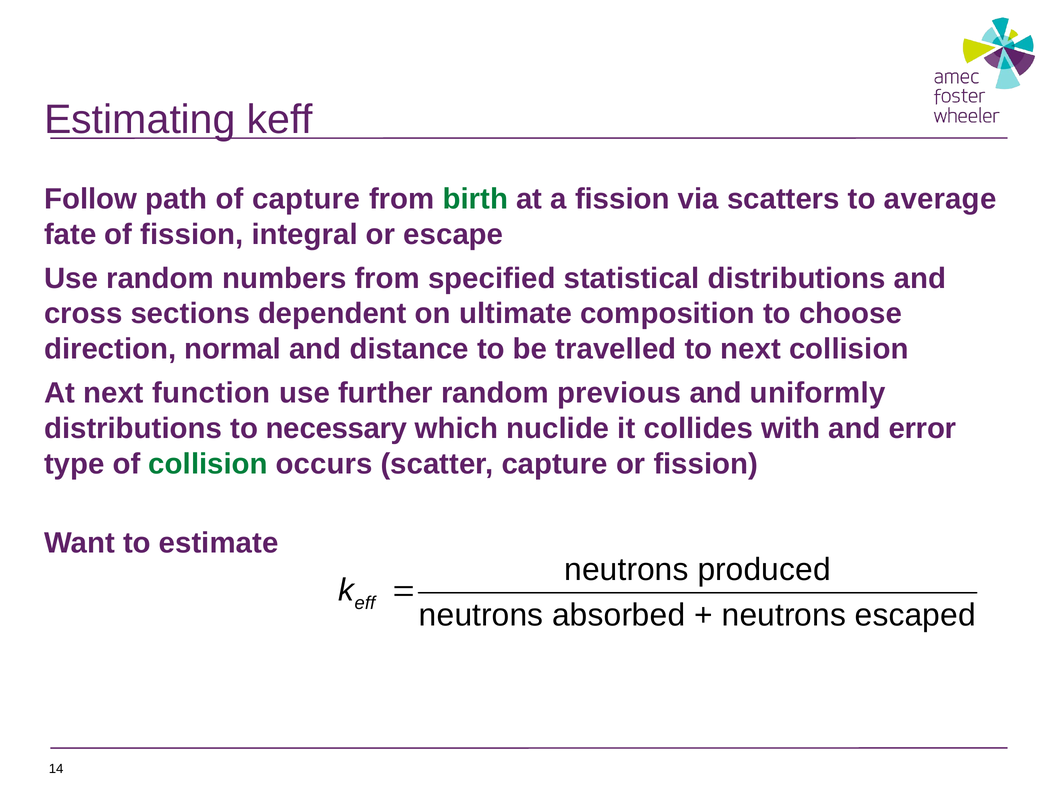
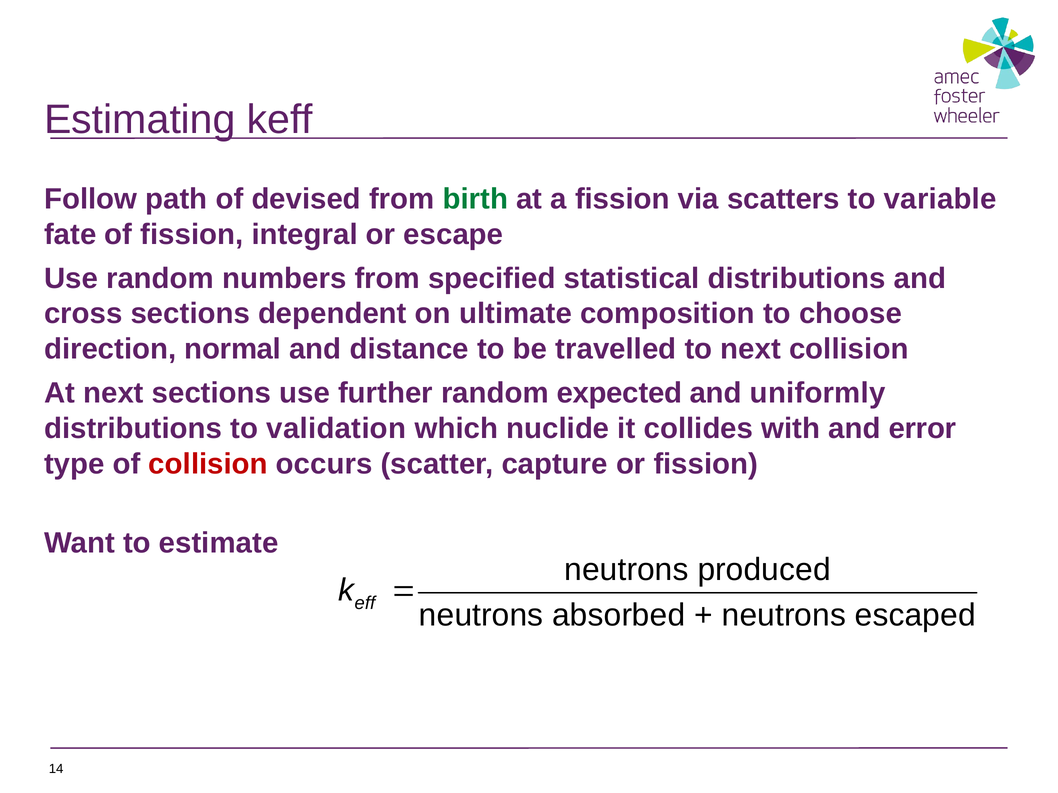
of capture: capture -> devised
average: average -> variable
next function: function -> sections
previous: previous -> expected
necessary: necessary -> validation
collision at (208, 464) colour: green -> red
